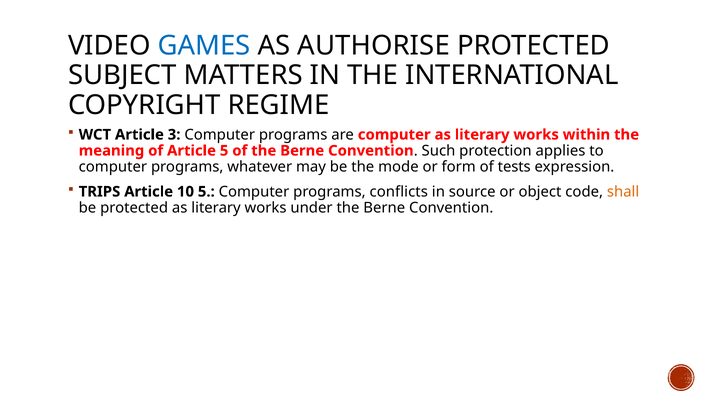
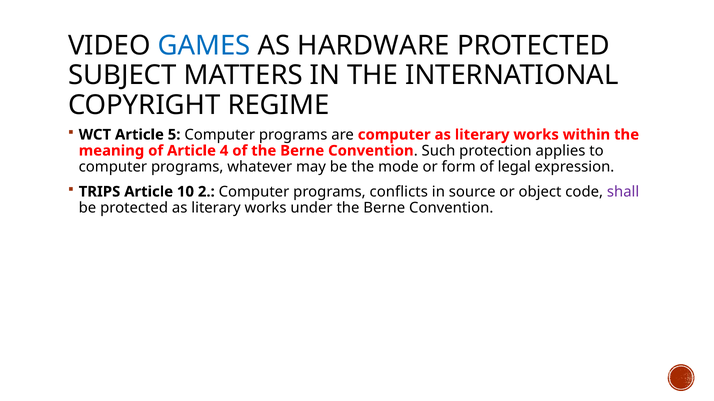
AUTHORISE: AUTHORISE -> HARDWARE
3: 3 -> 5
Article 5: 5 -> 4
tests: tests -> legal
10 5: 5 -> 2
shall colour: orange -> purple
